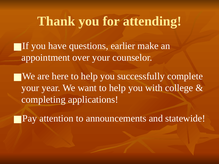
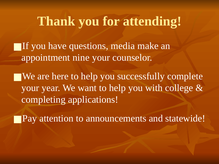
earlier: earlier -> media
over: over -> nine
